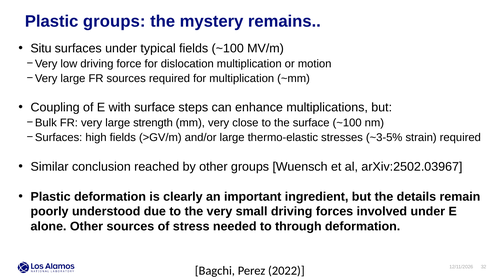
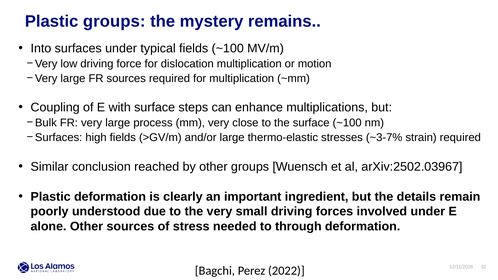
Situ: Situ -> Into
strength: strength -> process
~3-5%: ~3-5% -> ~3-7%
